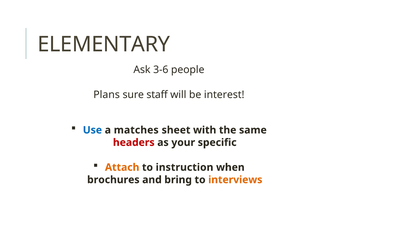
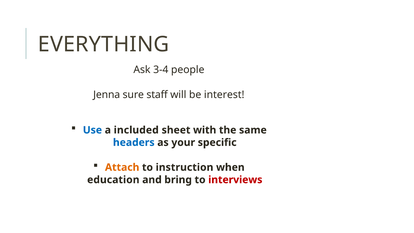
ELEMENTARY: ELEMENTARY -> EVERYTHING
3-6: 3-6 -> 3-4
Plans: Plans -> Jenna
matches: matches -> included
headers colour: red -> blue
brochures: brochures -> education
interviews colour: orange -> red
